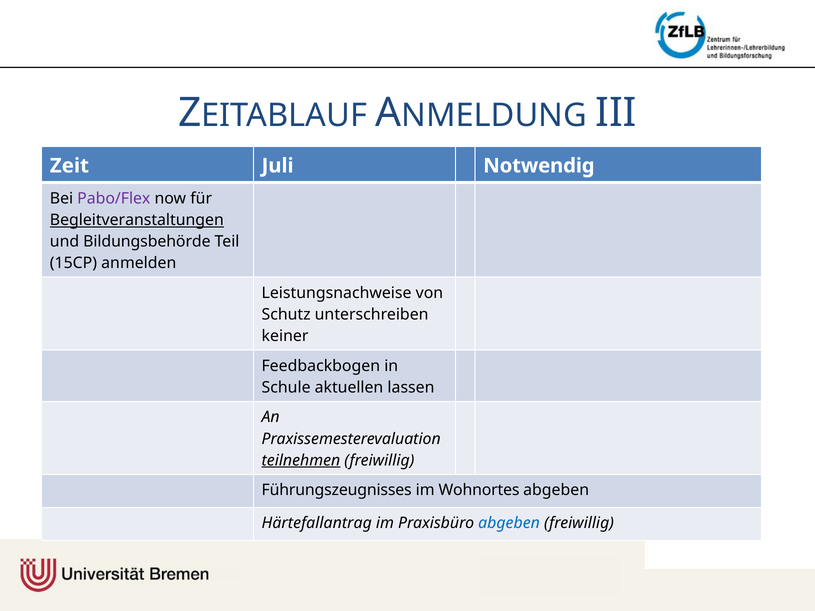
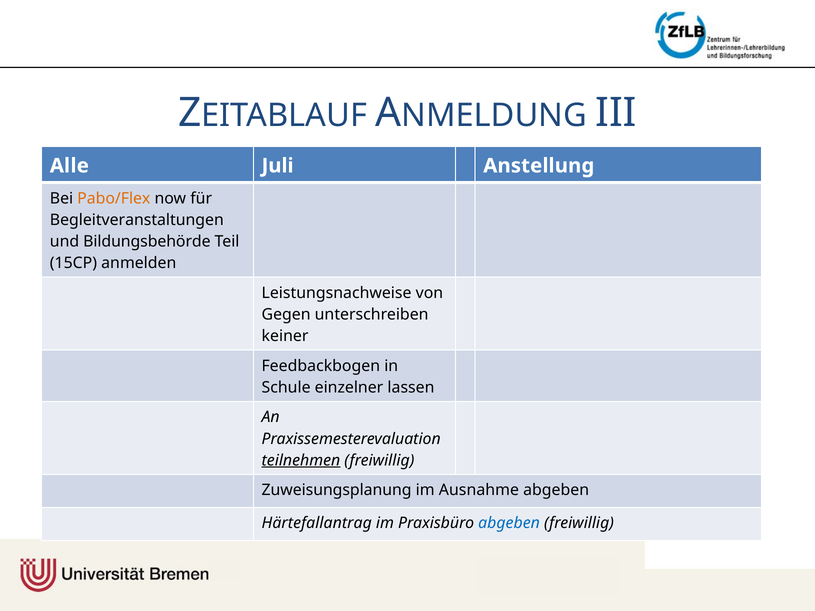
Zeit: Zeit -> Alle
Notwendig: Notwendig -> Anstellung
Pabo/Flex colour: purple -> orange
Begleitveranstaltungen underline: present -> none
Schutz: Schutz -> Gegen
aktuellen: aktuellen -> einzelner
Führungszeugnisses: Führungszeugnisses -> Zuweisungsplanung
Wohnortes: Wohnortes -> Ausnahme
